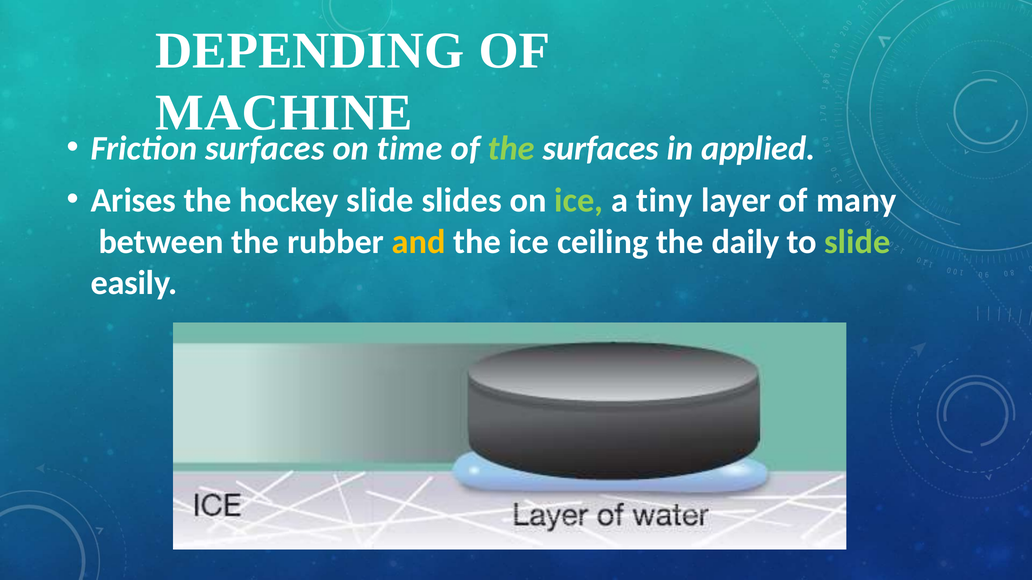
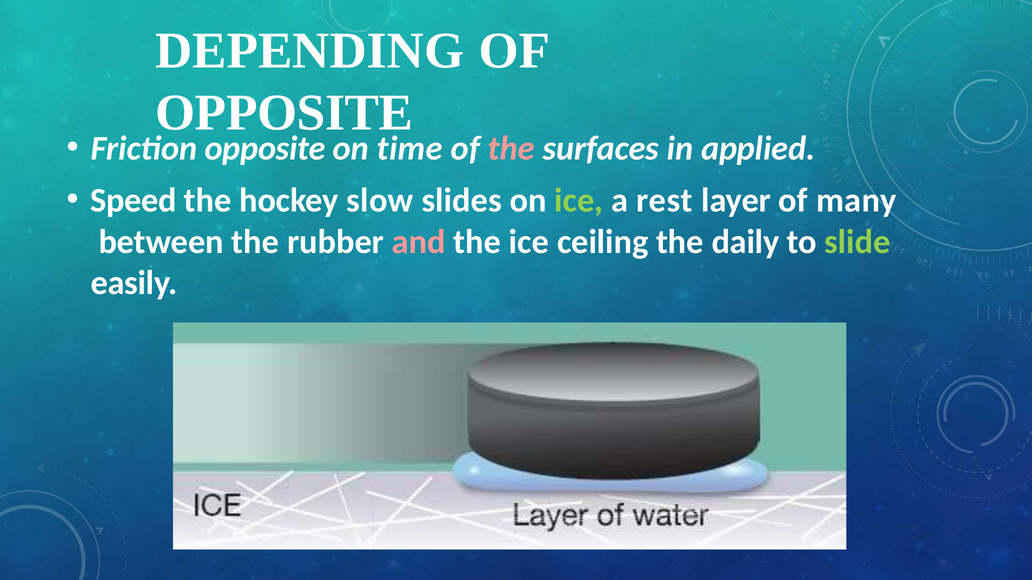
MACHINE at (284, 113): MACHINE -> OPPOSITE
Friction surfaces: surfaces -> opposite
the at (511, 149) colour: light green -> pink
Arises: Arises -> Speed
hockey slide: slide -> slow
tiny: tiny -> rest
and colour: yellow -> pink
